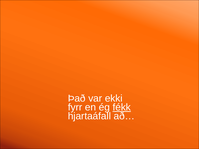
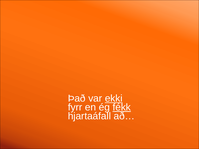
ekki underline: none -> present
